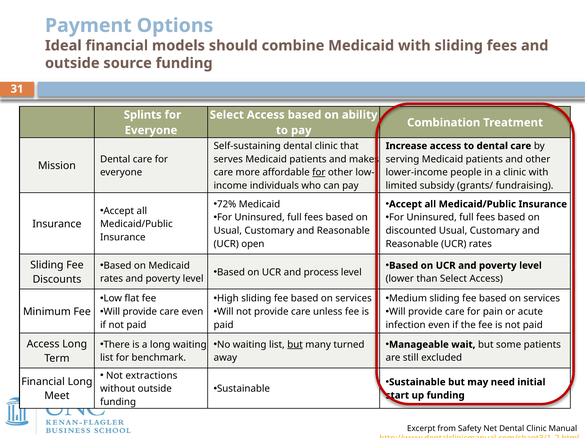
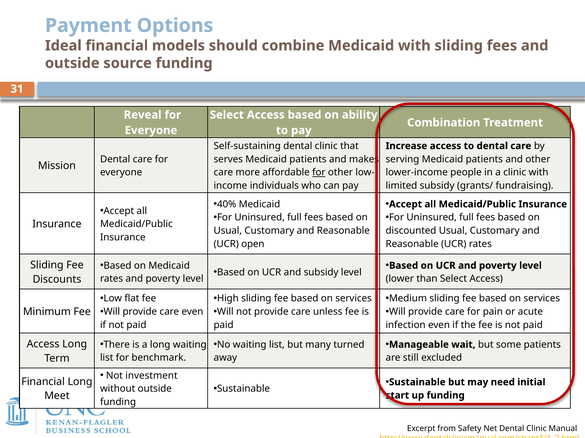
Splints: Splints -> Reveal
72%: 72% -> 40%
and process: process -> subsidy
but at (295, 345) underline: present -> none
extractions: extractions -> investment
